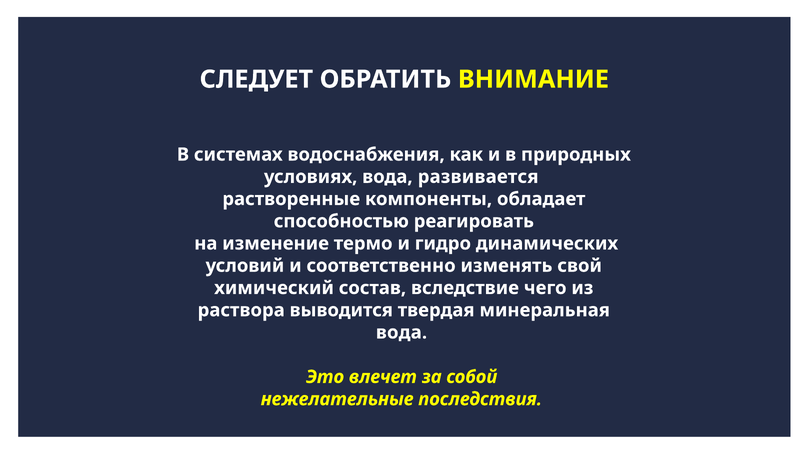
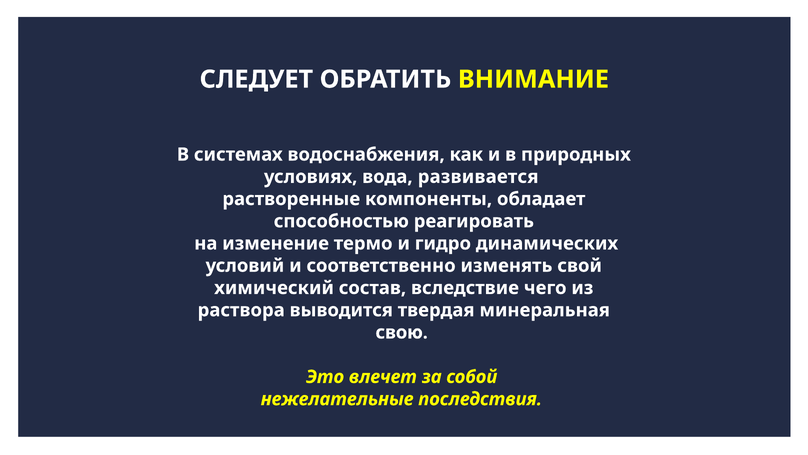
вода at (401, 332): вода -> свою
